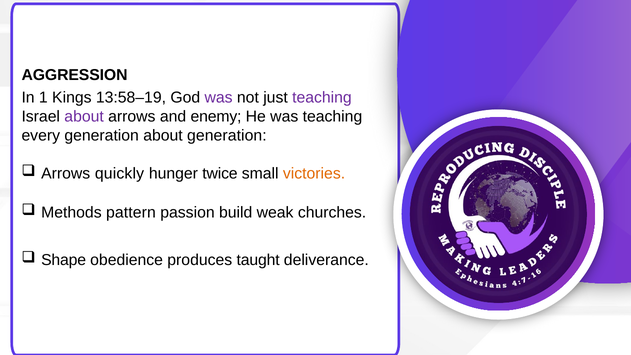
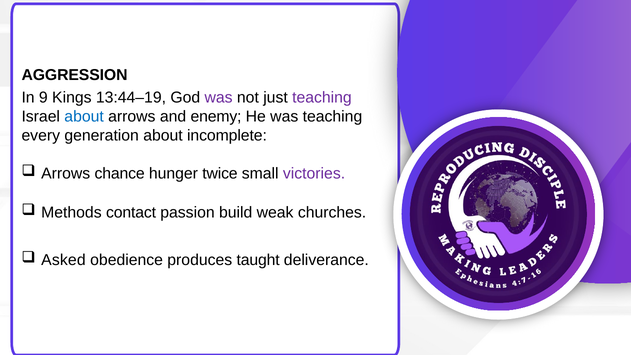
1: 1 -> 9
13:58–19: 13:58–19 -> 13:44–19
about at (84, 117) colour: purple -> blue
about generation: generation -> incomplete
quickly: quickly -> chance
victories colour: orange -> purple
pattern: pattern -> contact
Shape: Shape -> Asked
